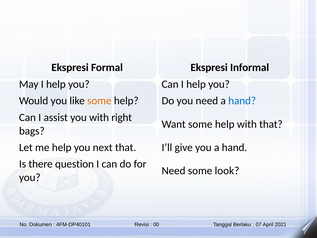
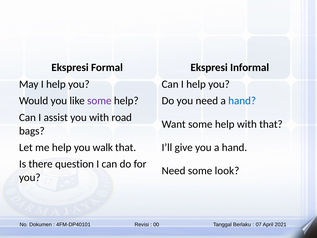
some at (99, 101) colour: orange -> purple
right: right -> road
next: next -> walk
